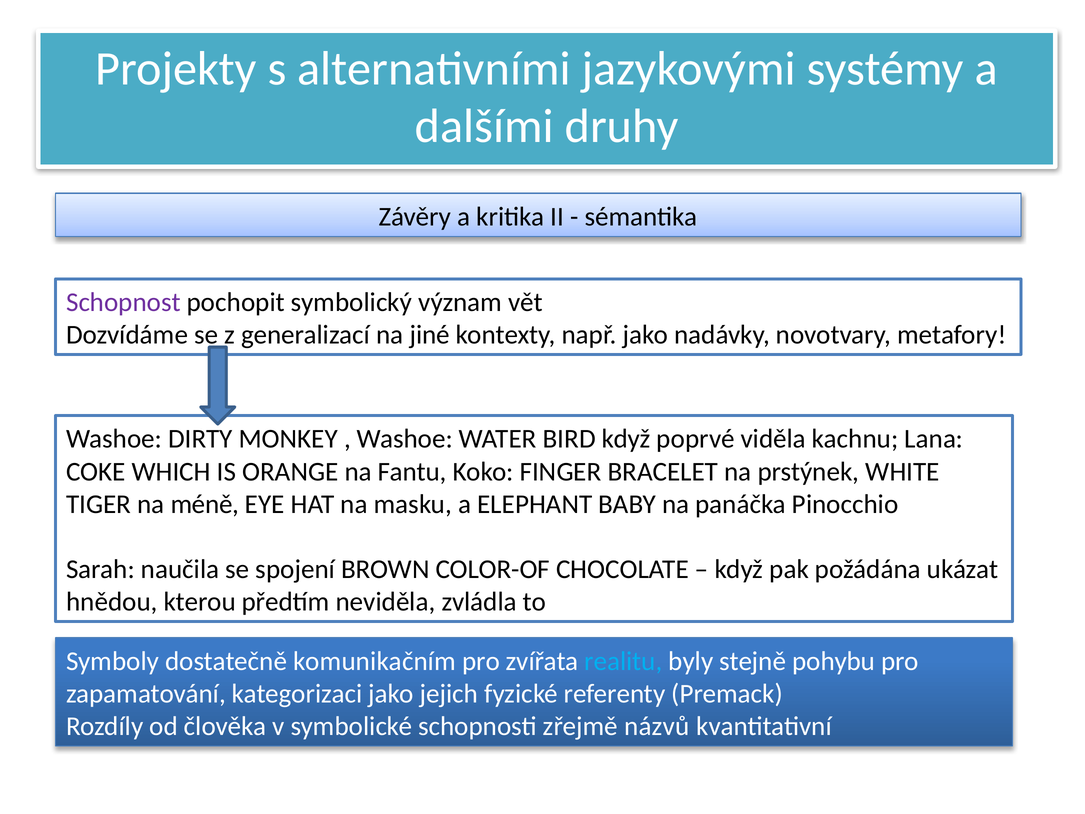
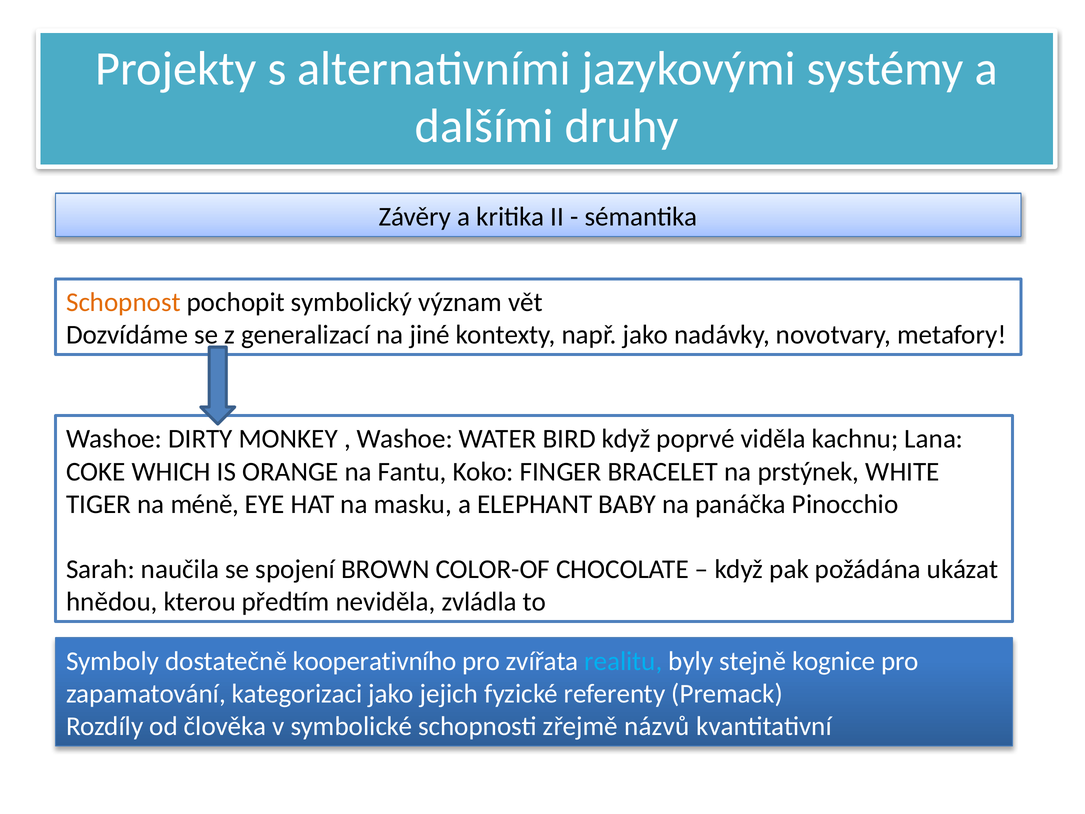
Schopnost colour: purple -> orange
komunikačním: komunikačním -> kooperativního
pohybu: pohybu -> kognice
